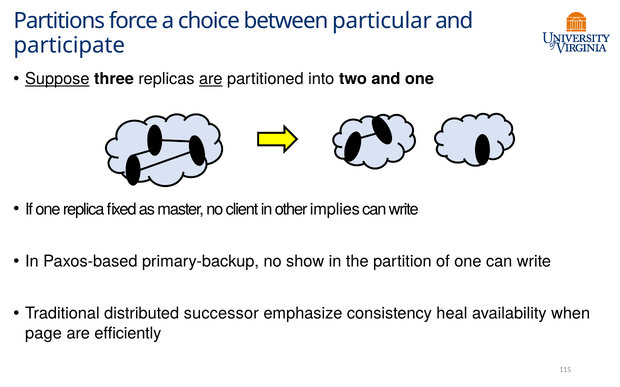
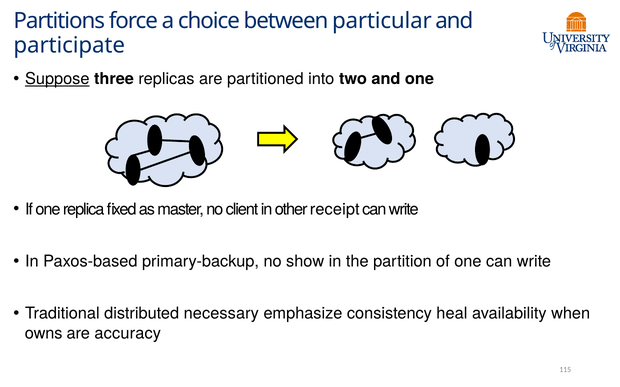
are at (211, 79) underline: present -> none
implies: implies -> receipt
successor: successor -> necessary
page: page -> owns
efficiently: efficiently -> accuracy
